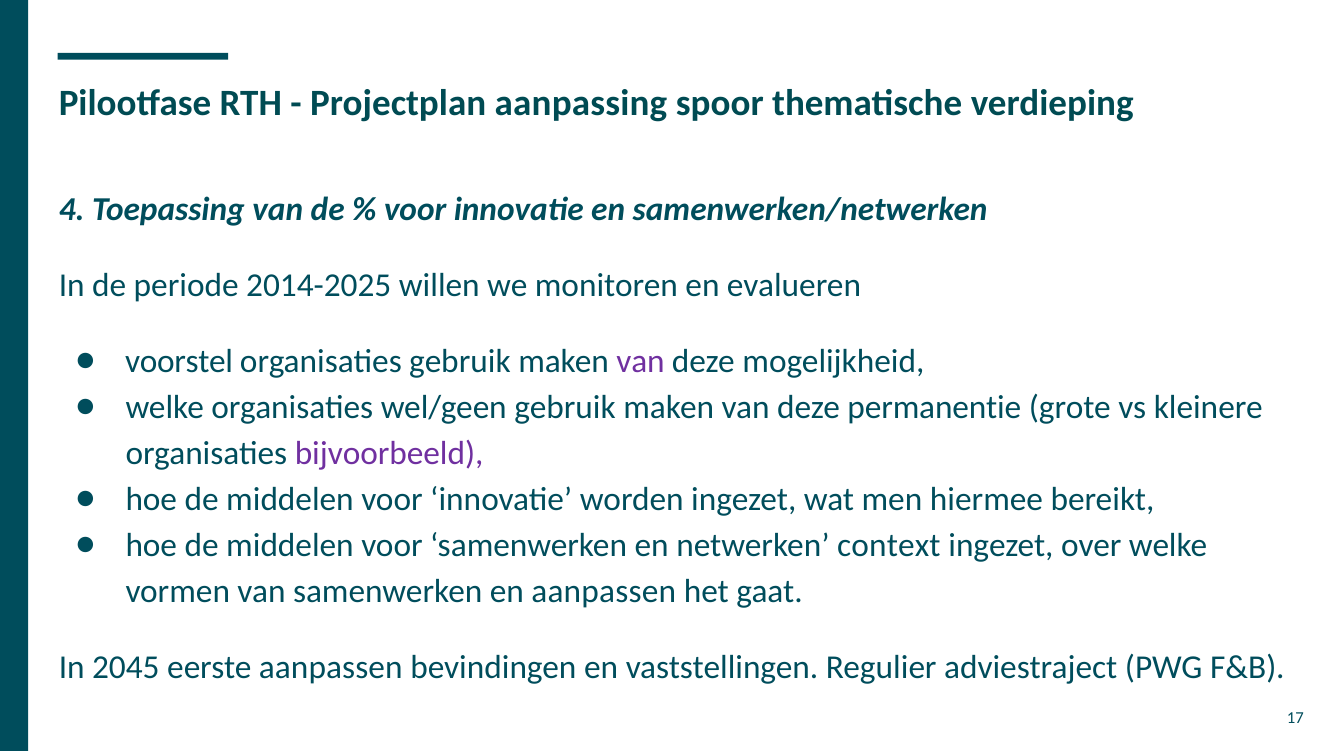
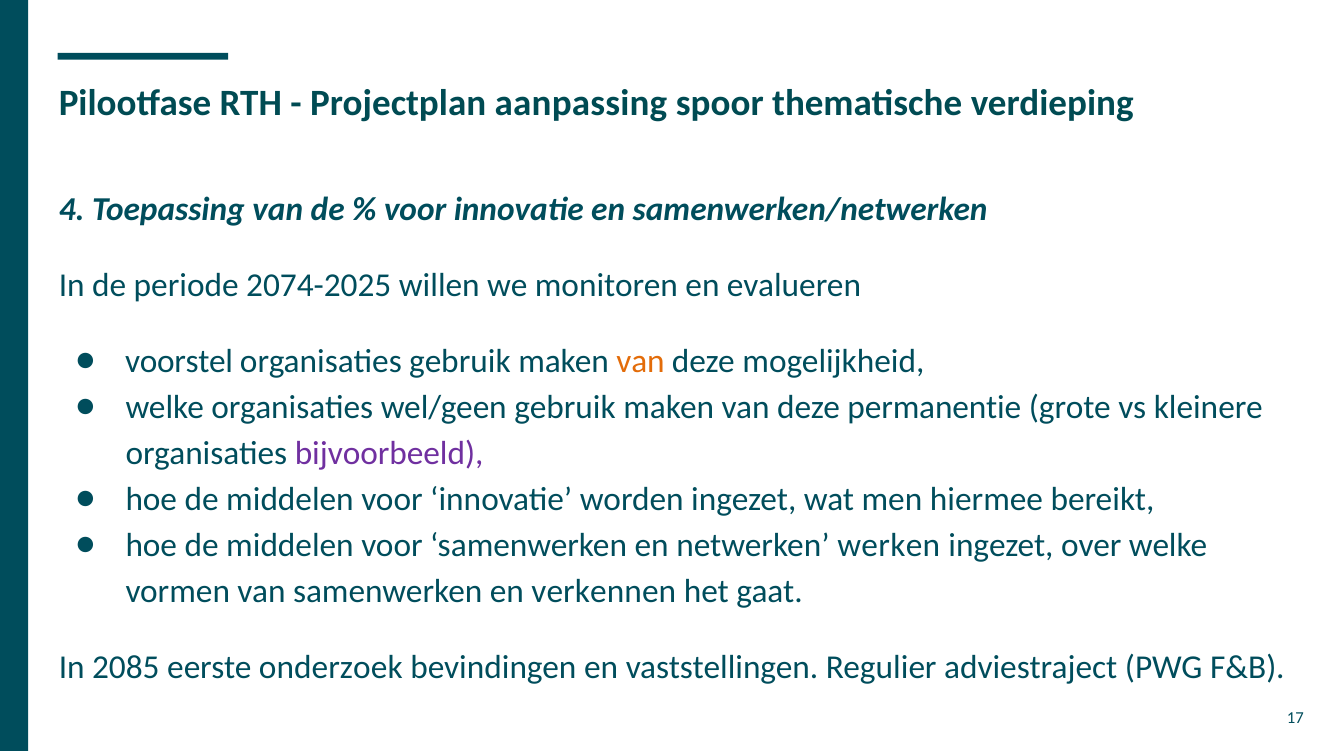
2014-2025: 2014-2025 -> 2074-2025
van at (641, 361) colour: purple -> orange
context: context -> werken
en aanpassen: aanpassen -> verkennen
2045: 2045 -> 2085
eerste aanpassen: aanpassen -> onderzoek
